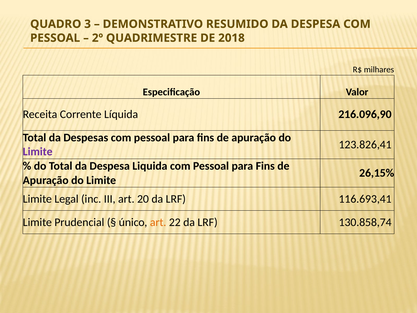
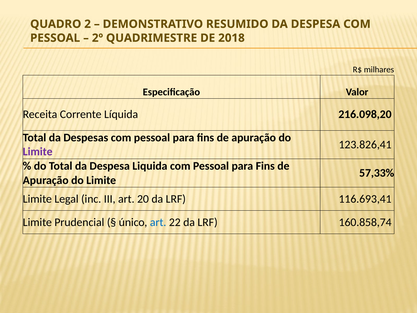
3: 3 -> 2
216.096,90: 216.096,90 -> 216.098,20
26,15%: 26,15% -> 57,33%
art at (158, 222) colour: orange -> blue
130.858,74: 130.858,74 -> 160.858,74
